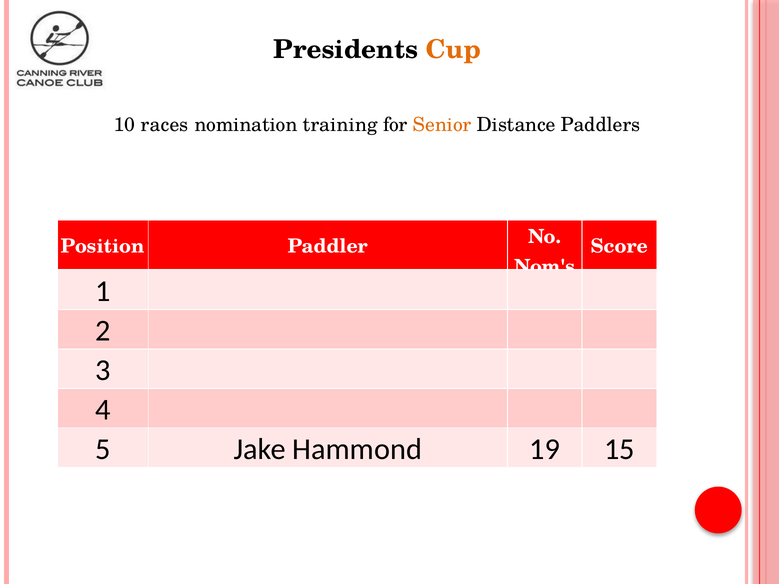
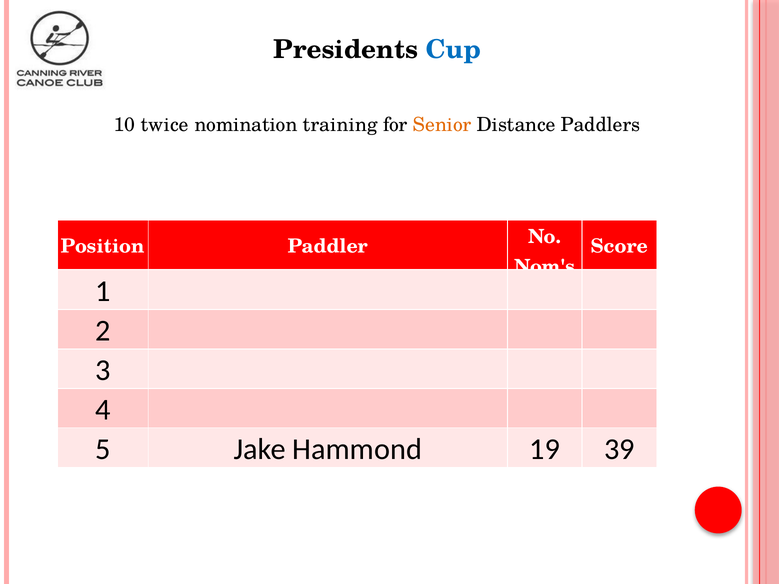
Cup colour: orange -> blue
races: races -> twice
15: 15 -> 39
